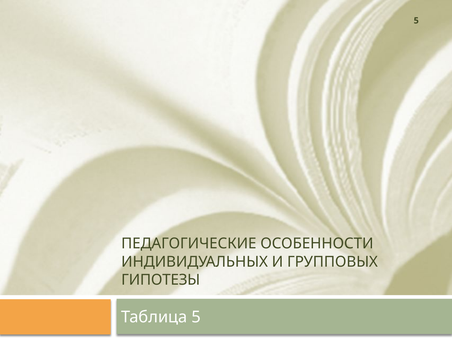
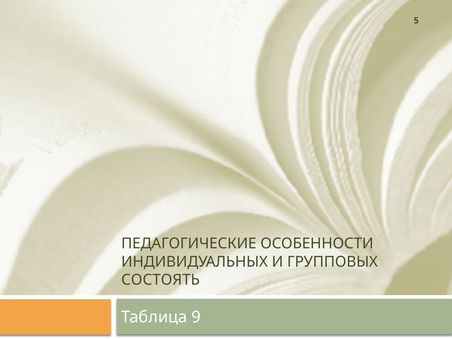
ГИПОТЕЗЫ: ГИПОТЕЗЫ -> СОСТОЯТЬ
Таблица 5: 5 -> 9
